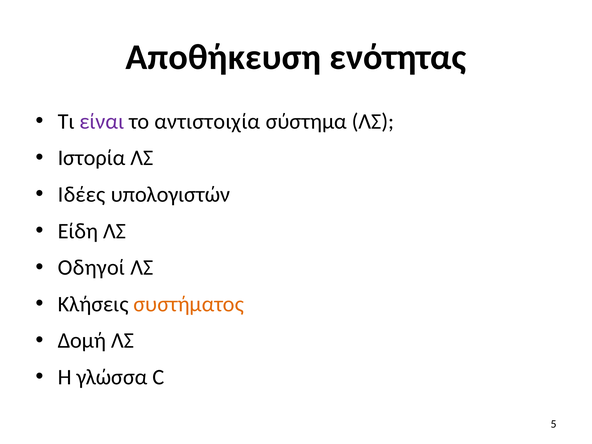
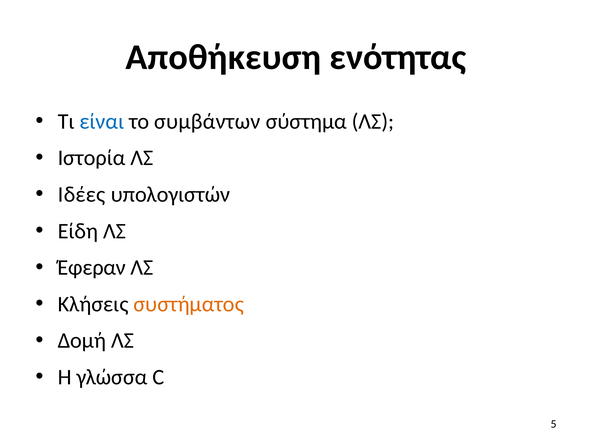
είναι colour: purple -> blue
αντιστοιχία: αντιστοιχία -> συμβάντων
Οδηγοί: Οδηγοί -> Έφεραν
